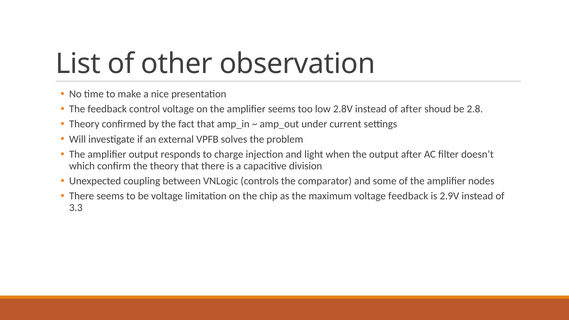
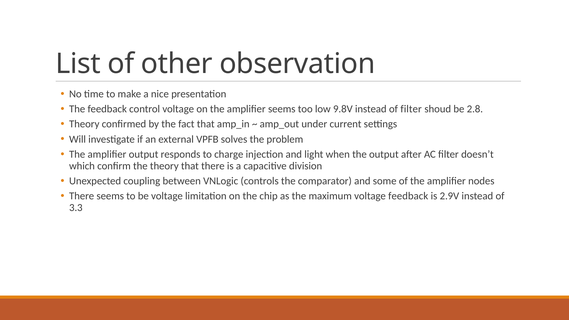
2.8V: 2.8V -> 9.8V
of after: after -> filter
